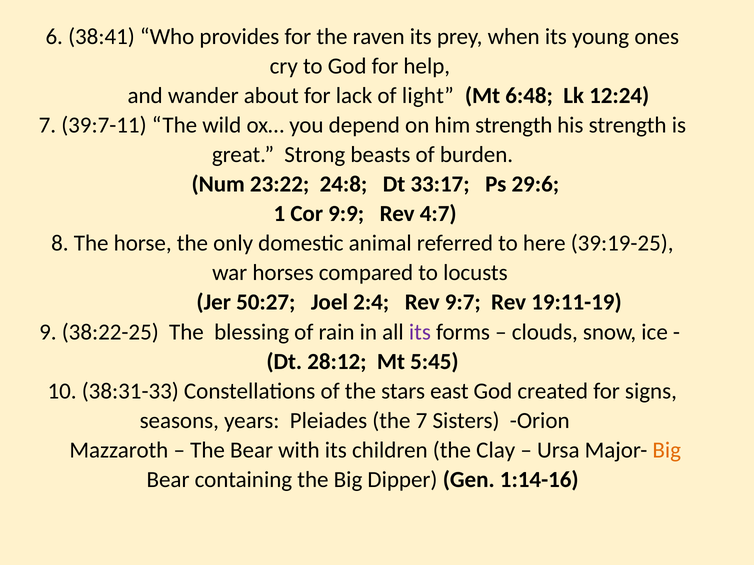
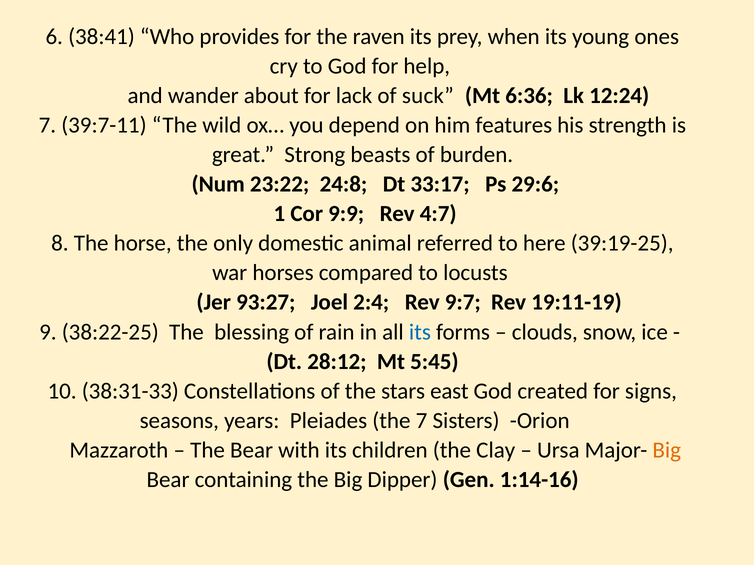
light: light -> suck
6:48: 6:48 -> 6:36
him strength: strength -> features
50:27: 50:27 -> 93:27
its at (420, 332) colour: purple -> blue
